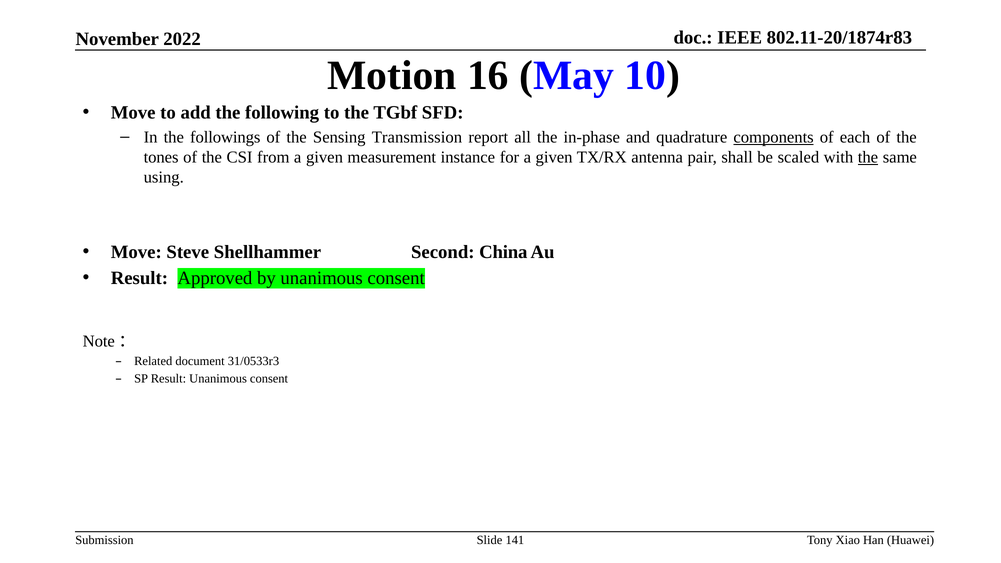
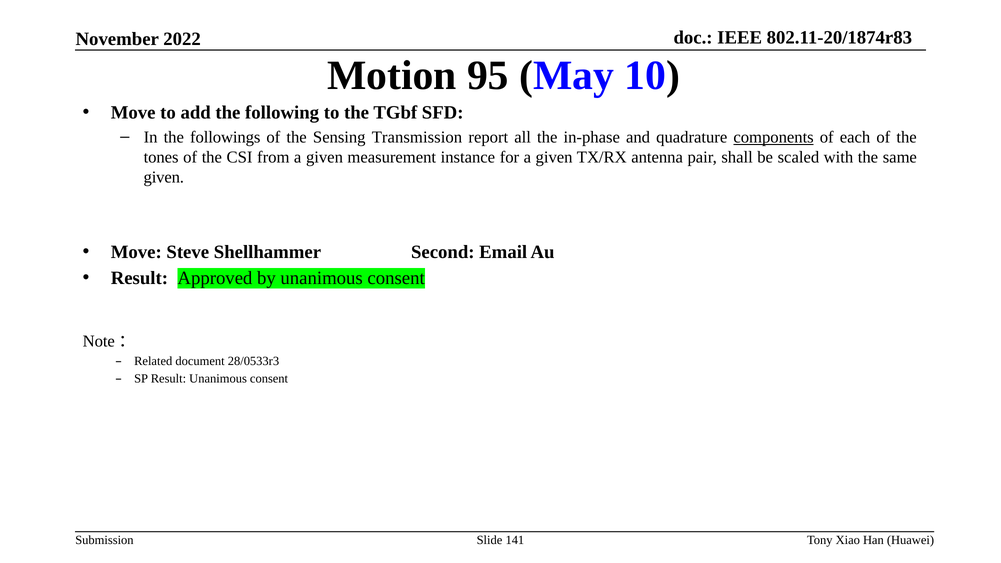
16: 16 -> 95
the at (868, 157) underline: present -> none
using at (164, 177): using -> given
China: China -> Email
31/0533r3: 31/0533r3 -> 28/0533r3
